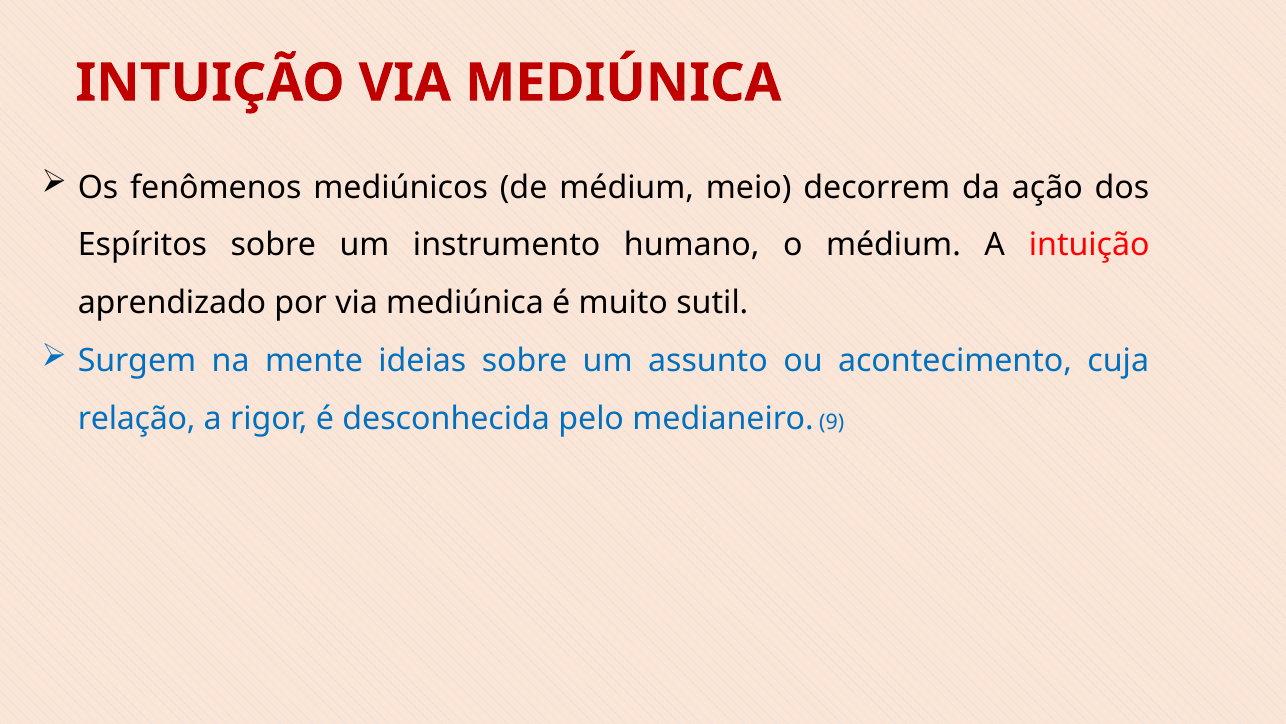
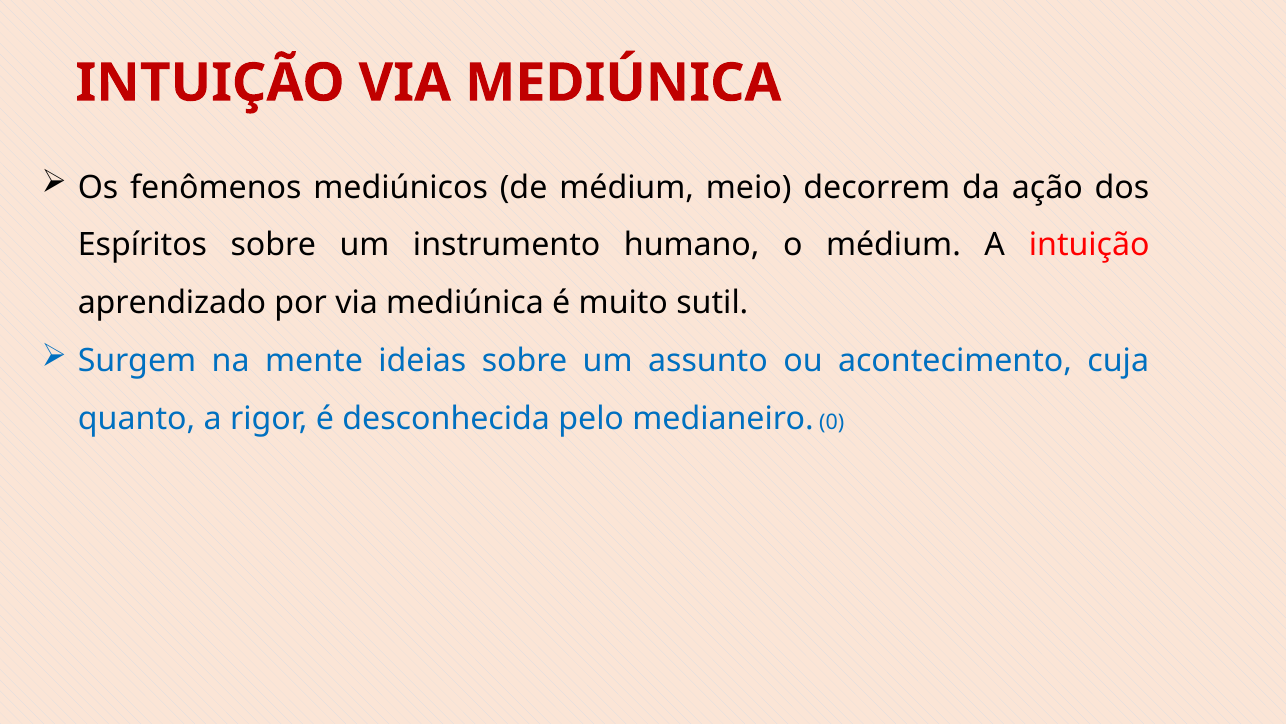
relação: relação -> quanto
9: 9 -> 0
